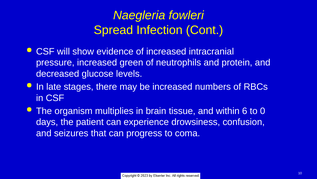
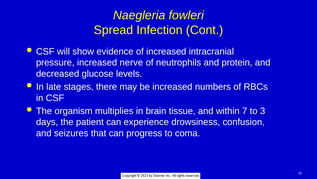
green: green -> nerve
6: 6 -> 7
0: 0 -> 3
